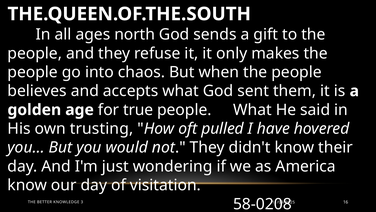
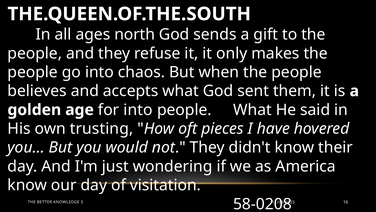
for true: true -> into
pulled: pulled -> pieces
